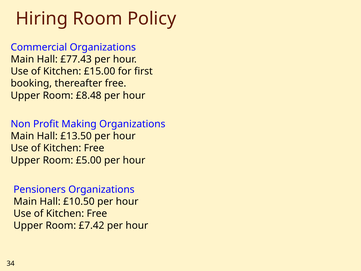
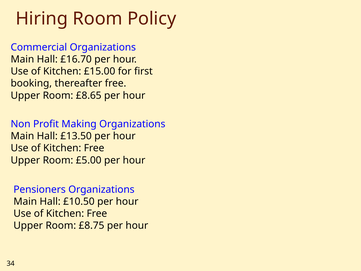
£77.43: £77.43 -> £16.70
£8.48: £8.48 -> £8.65
£7.42: £7.42 -> £8.75
